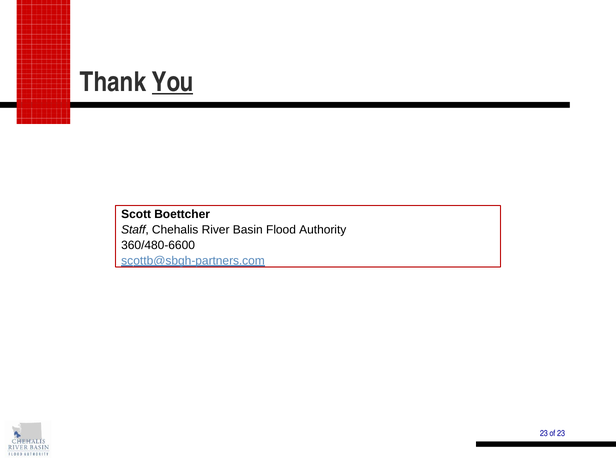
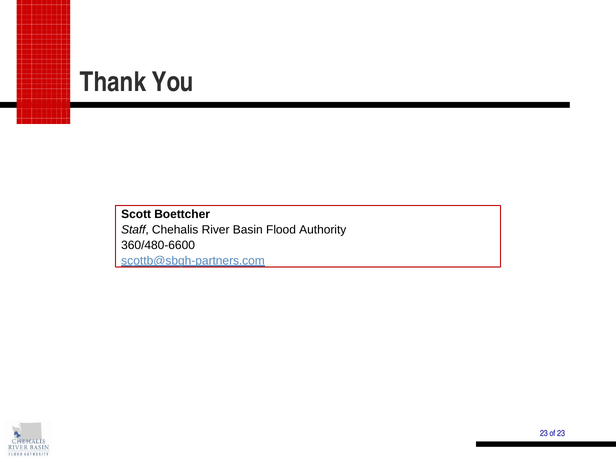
You underline: present -> none
